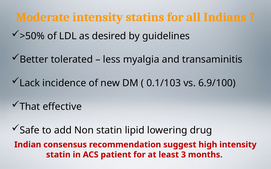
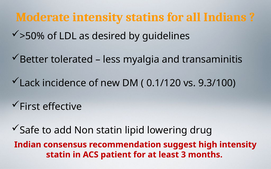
0.1/103: 0.1/103 -> 0.1/120
6.9/100: 6.9/100 -> 9.3/100
That: That -> First
